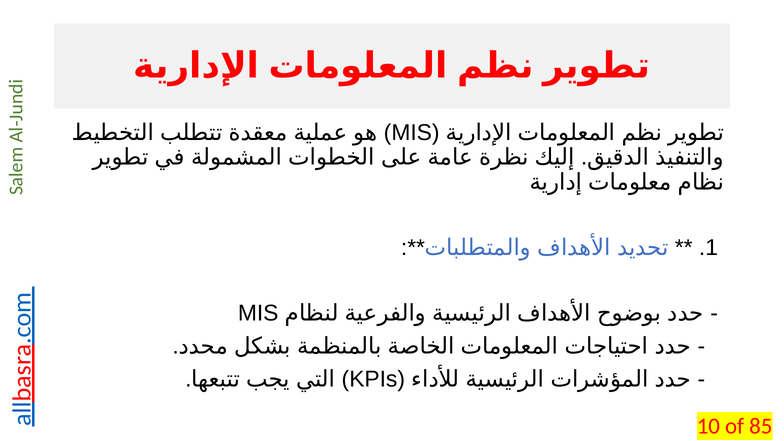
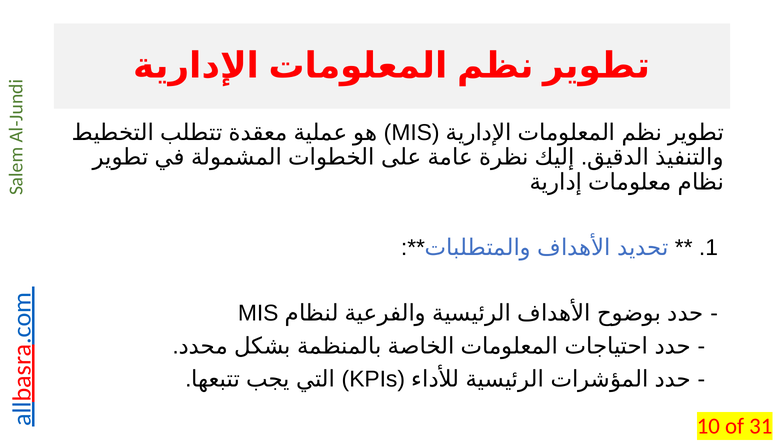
85: 85 -> 31
